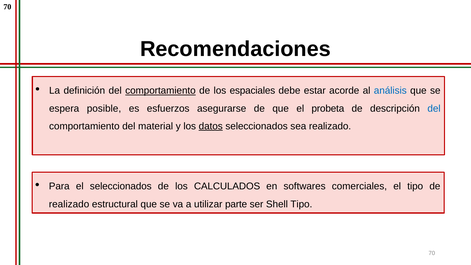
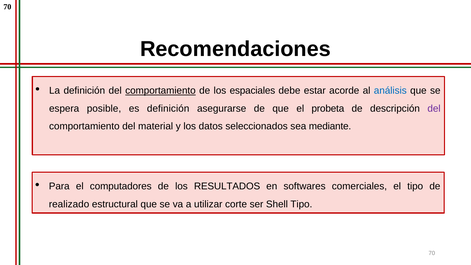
es esfuerzos: esfuerzos -> definición
del at (434, 108) colour: blue -> purple
datos underline: present -> none
sea realizado: realizado -> mediante
el seleccionados: seleccionados -> computadores
CALCULADOS: CALCULADOS -> RESULTADOS
parte: parte -> corte
